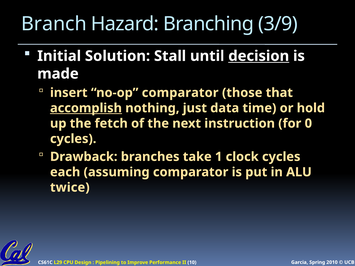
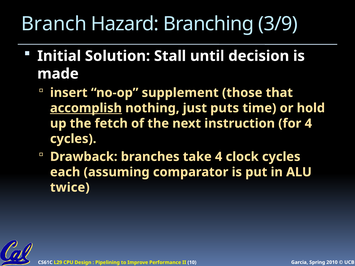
decision underline: present -> none
no-op comparator: comparator -> supplement
data: data -> puts
for 0: 0 -> 4
take 1: 1 -> 4
